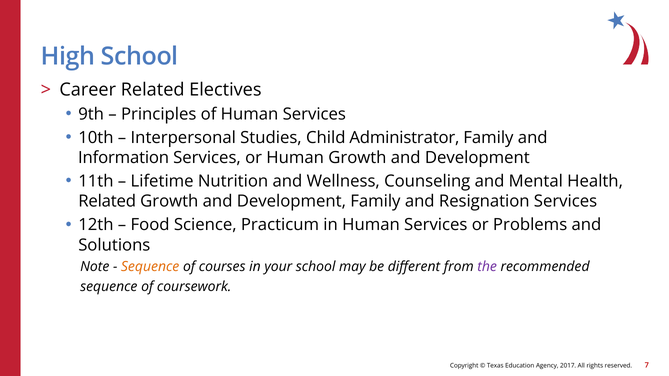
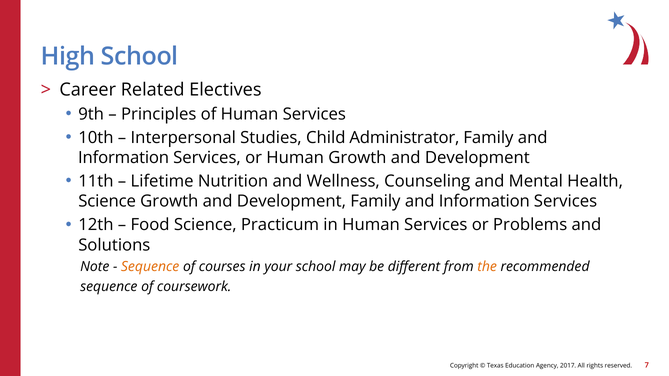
Related at (107, 202): Related -> Science
Development Family and Resignation: Resignation -> Information
the colour: purple -> orange
